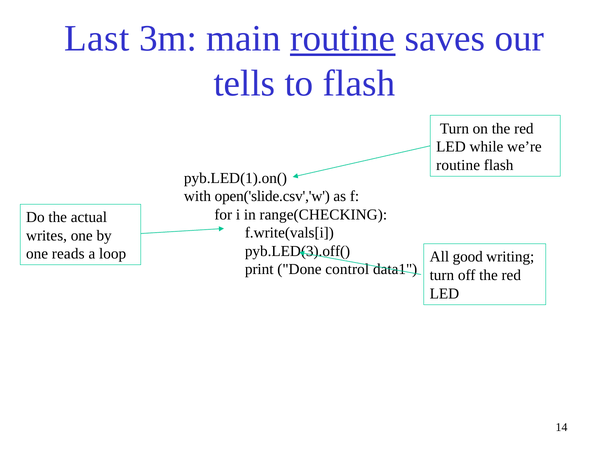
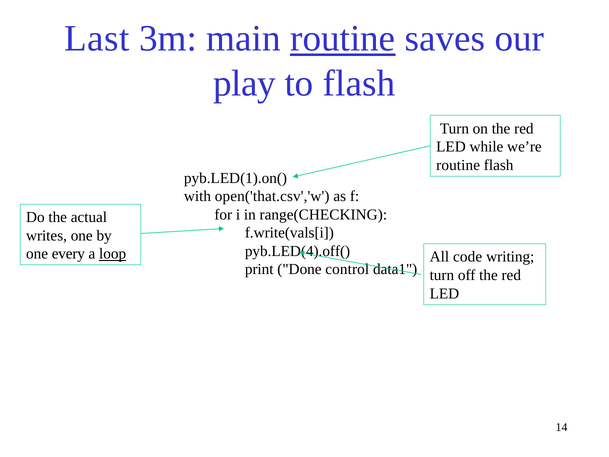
tells: tells -> play
open('slide.csv','w: open('slide.csv','w -> open('that.csv','w
pyb.LED(3).off(: pyb.LED(3).off( -> pyb.LED(4).off(
reads: reads -> every
loop underline: none -> present
good: good -> code
